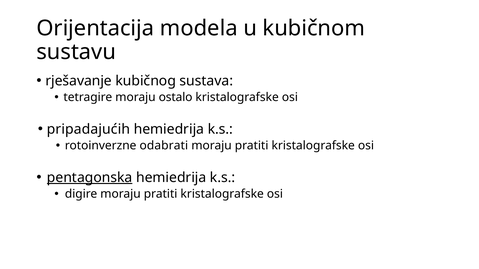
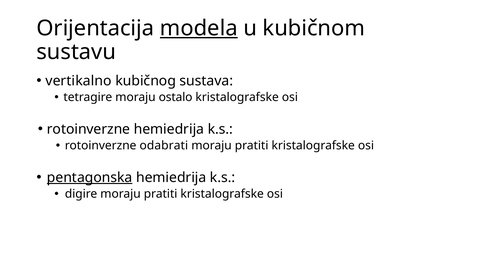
modela underline: none -> present
rješavanje: rješavanje -> vertikalno
pripadajućih at (88, 129): pripadajućih -> rotoinverzne
